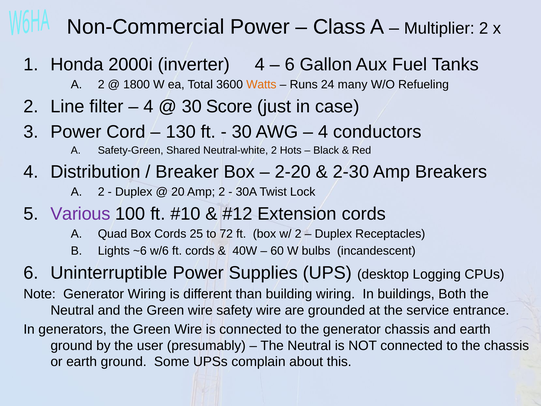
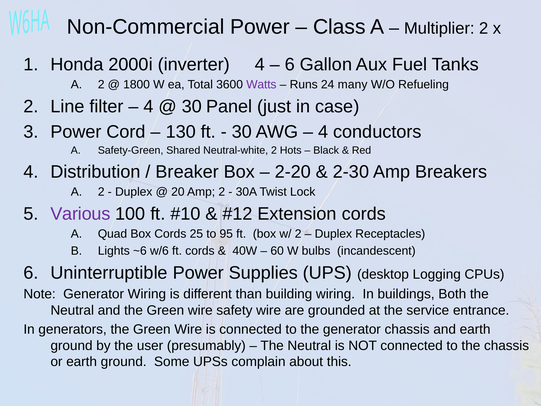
Watts colour: orange -> purple
Score: Score -> Panel
72: 72 -> 95
